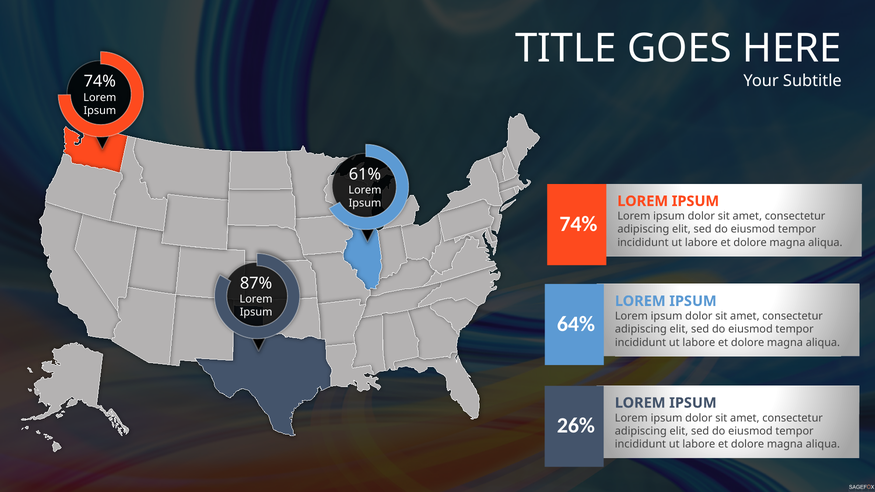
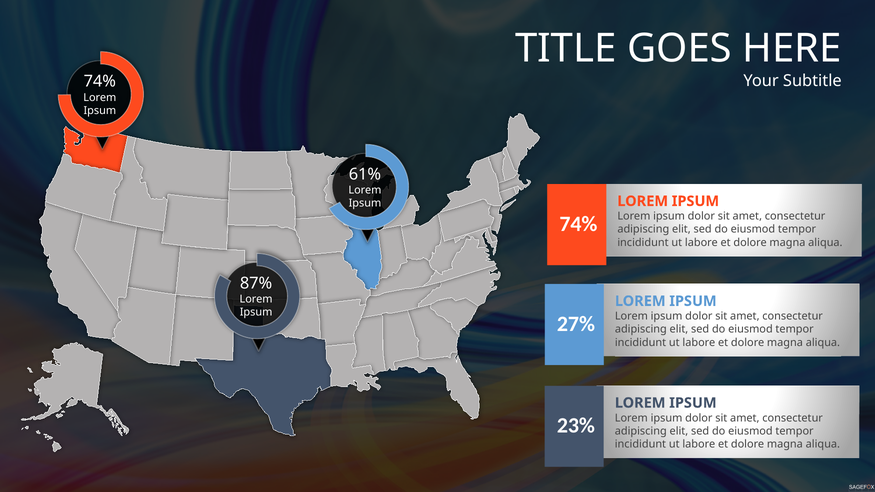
64%: 64% -> 27%
26%: 26% -> 23%
